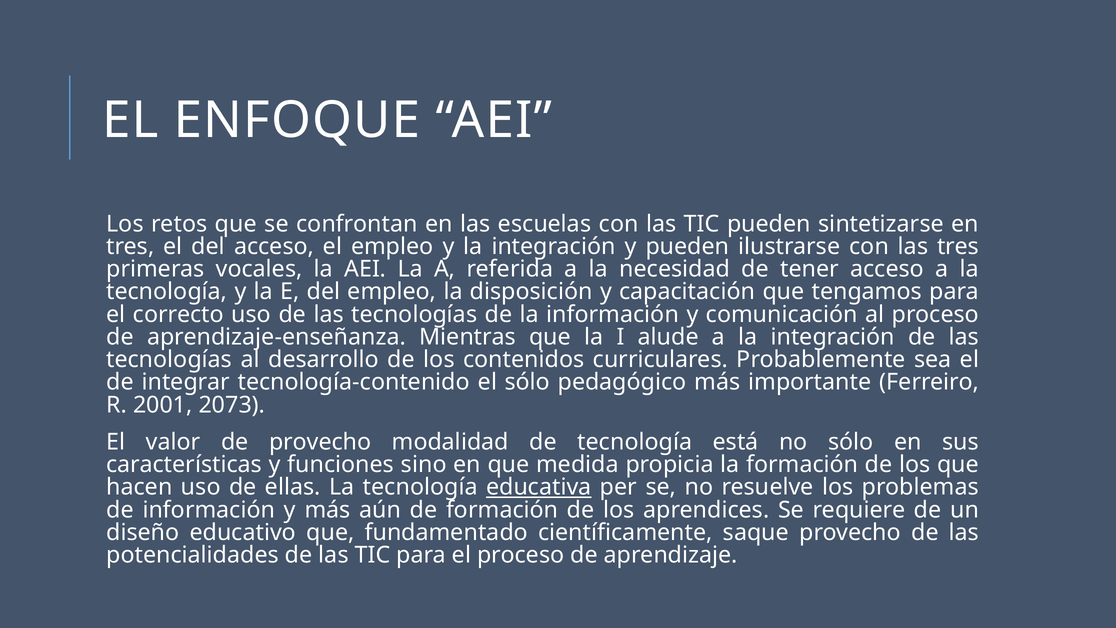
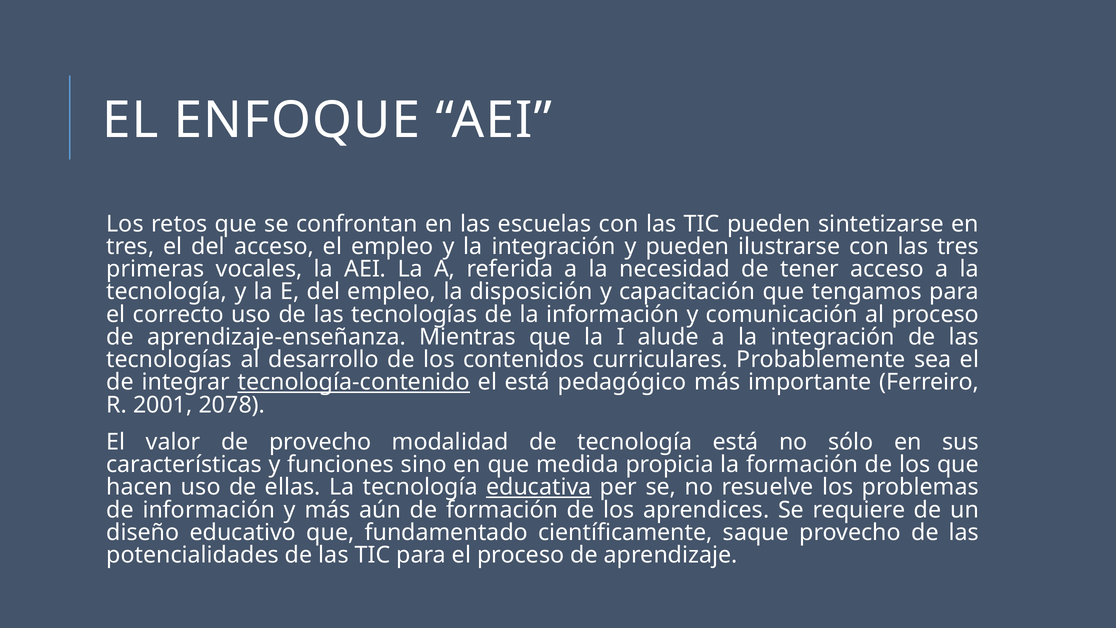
tecnología-contenido underline: none -> present
el sólo: sólo -> está
2073: 2073 -> 2078
